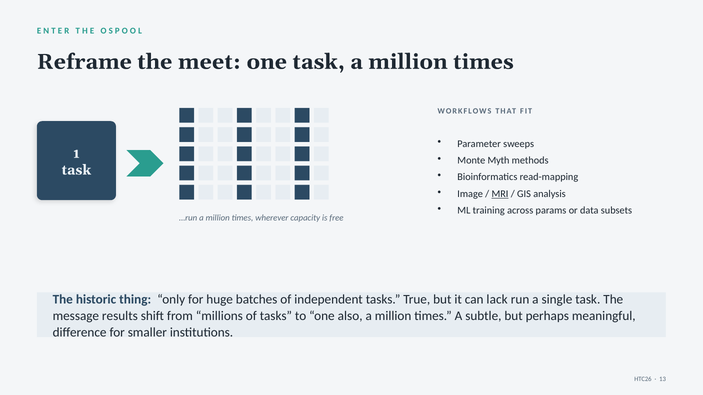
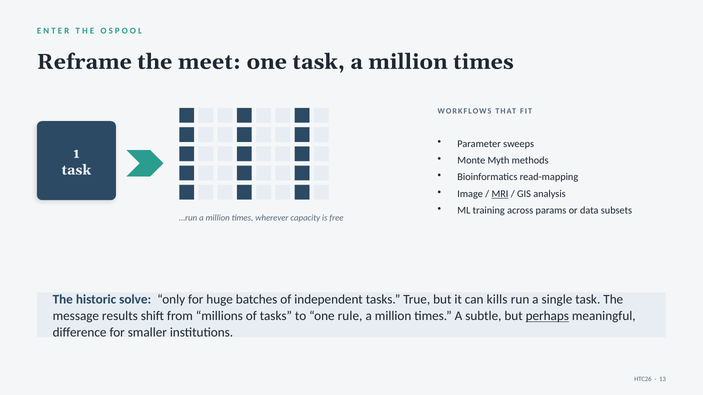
thing: thing -> solve
lack: lack -> kills
also: also -> rule
perhaps underline: none -> present
